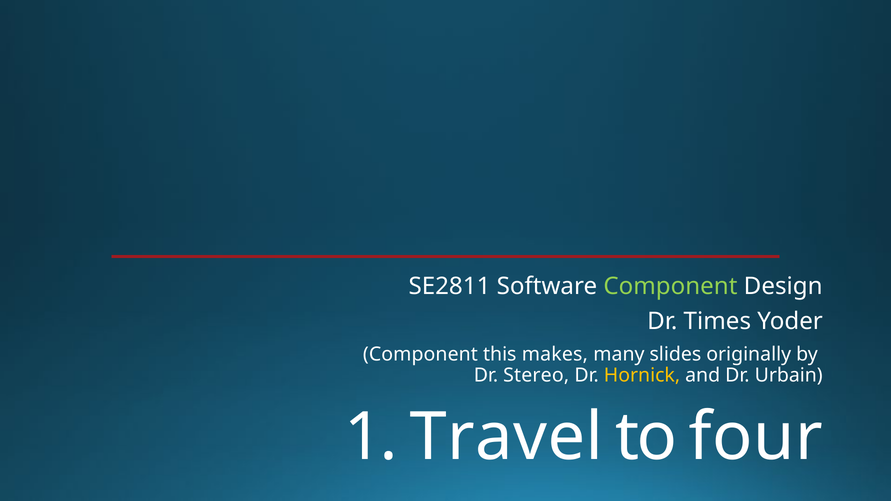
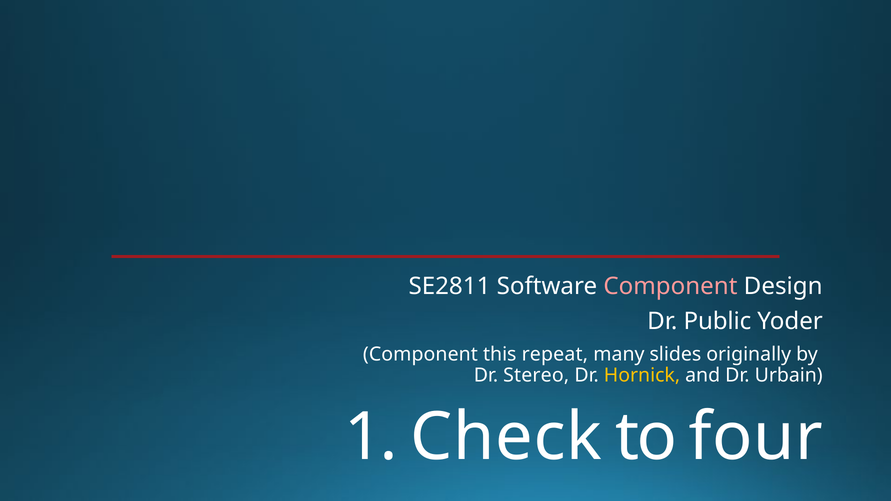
Component at (670, 286) colour: light green -> pink
Times: Times -> Public
makes: makes -> repeat
Travel: Travel -> Check
